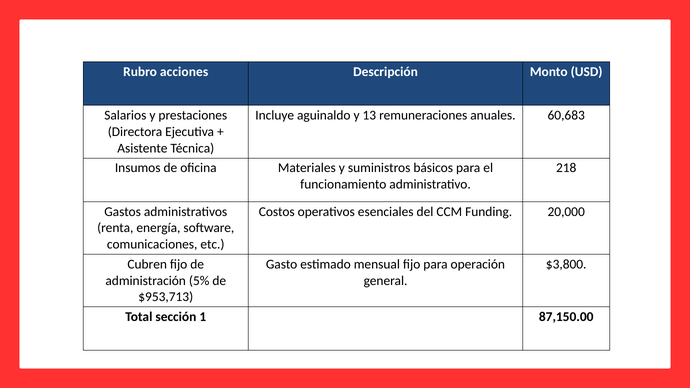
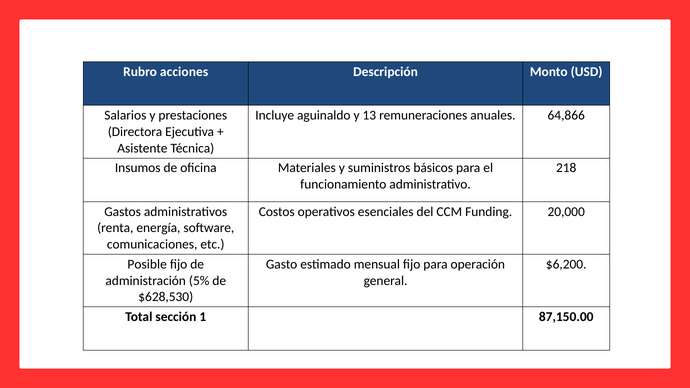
60,683: 60,683 -> 64,866
Cubren: Cubren -> Posible
$3,800: $3,800 -> $6,200
$953,713: $953,713 -> $628,530
